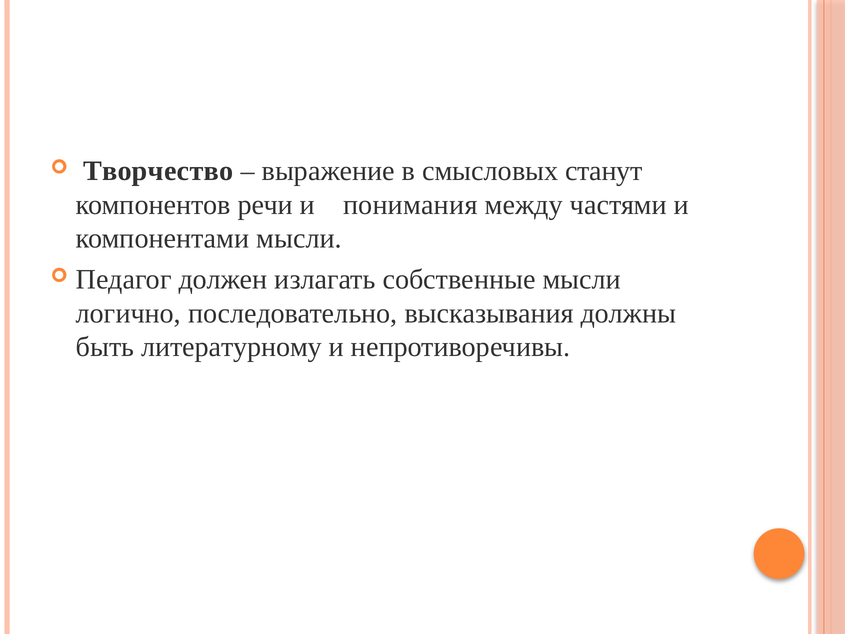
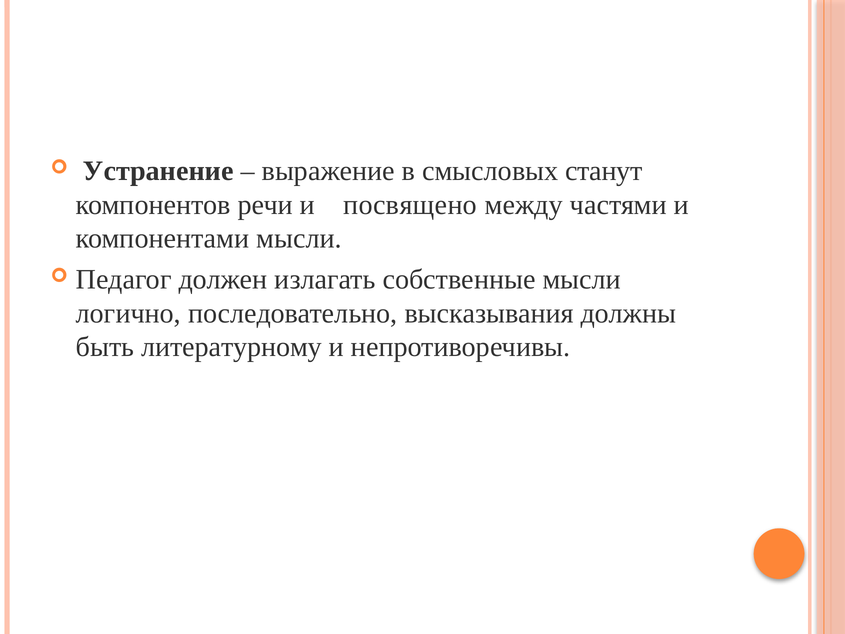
Творчество: Творчество -> Устранение
понимания: понимания -> посвящено
